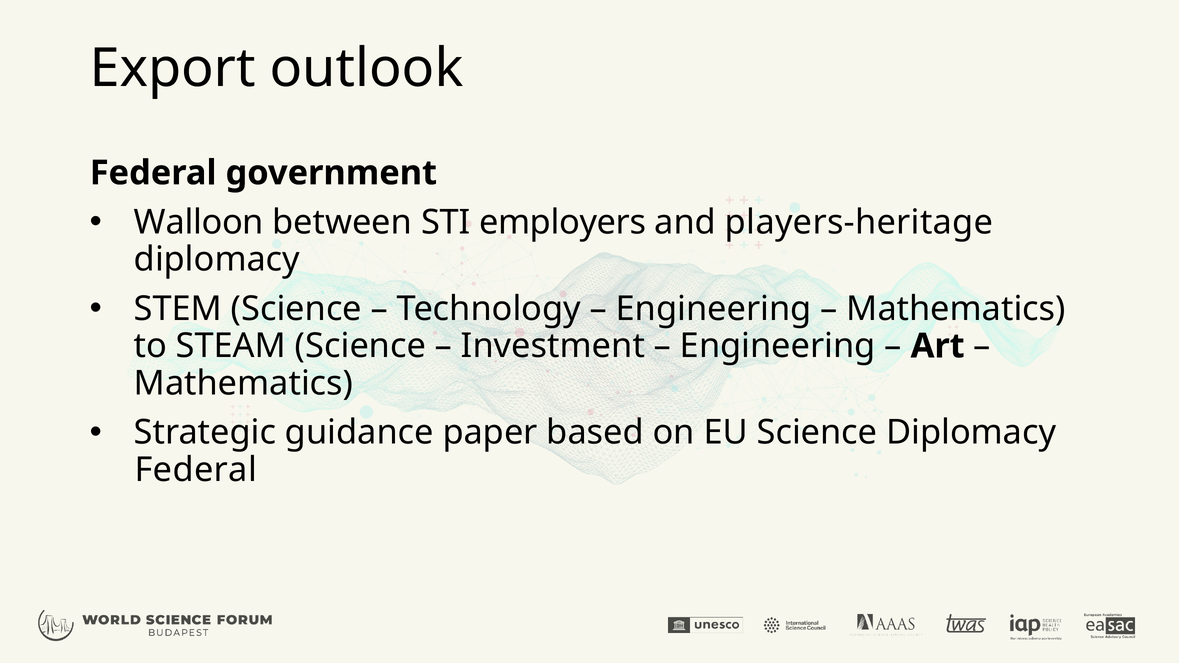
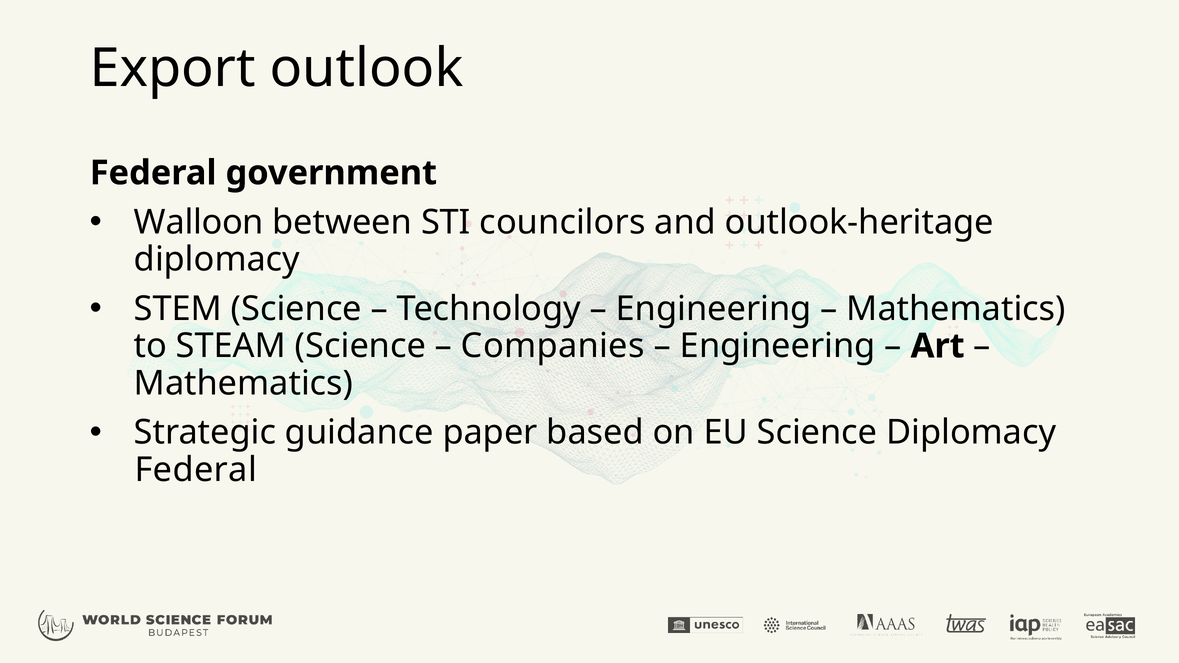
employers: employers -> councilors
players-heritage: players-heritage -> outlook-heritage
Investment: Investment -> Companies
